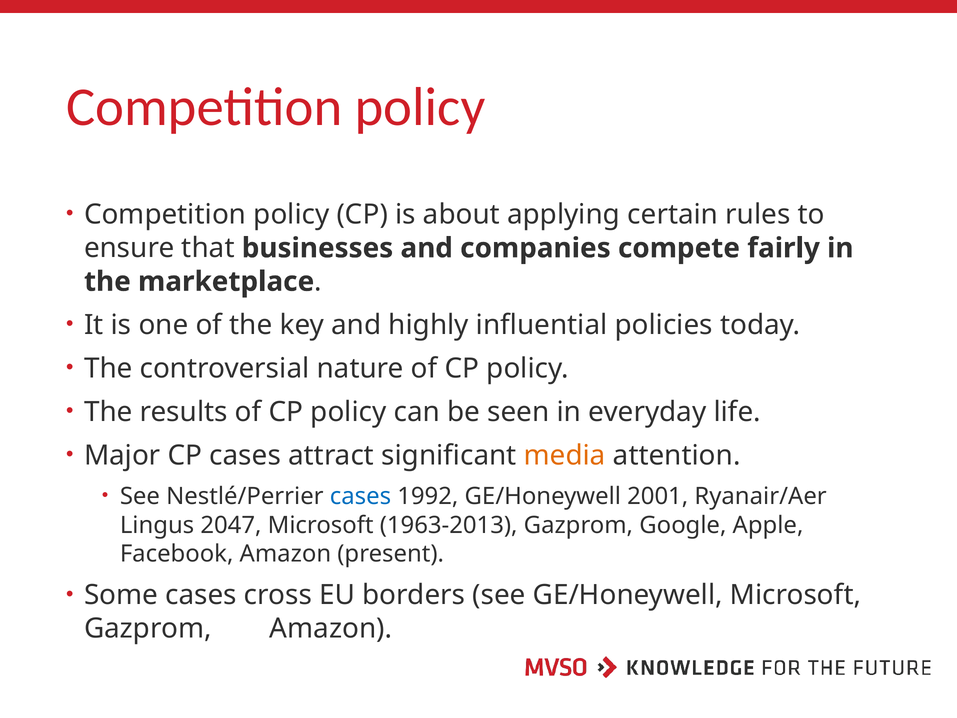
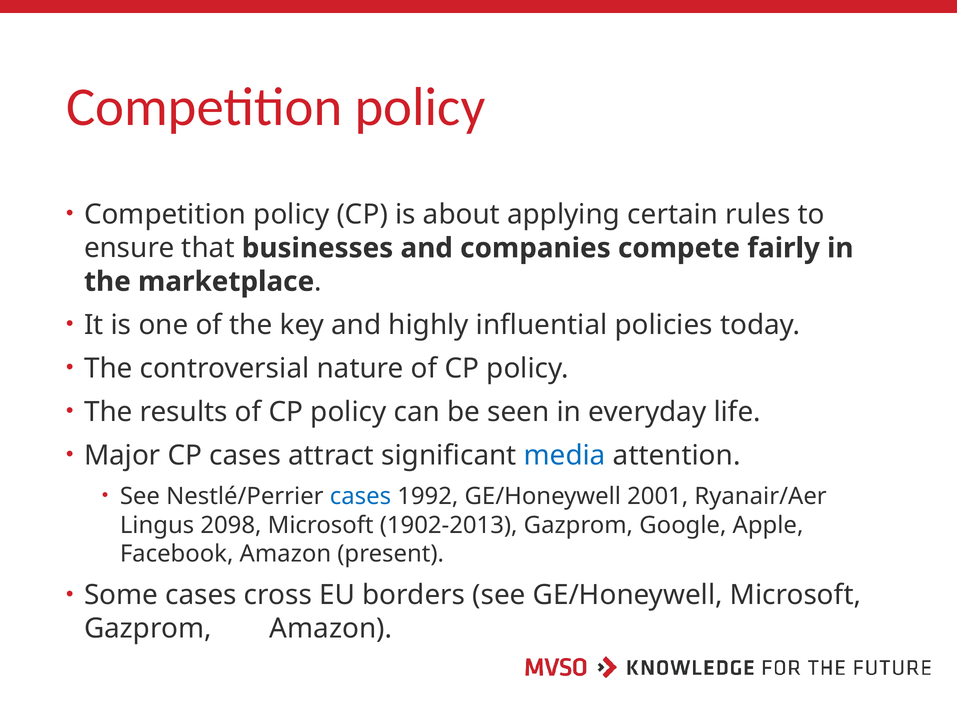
media colour: orange -> blue
2047: 2047 -> 2098
1963-2013: 1963-2013 -> 1902-2013
